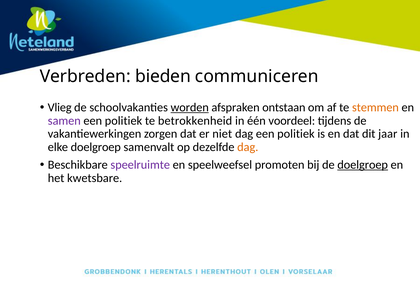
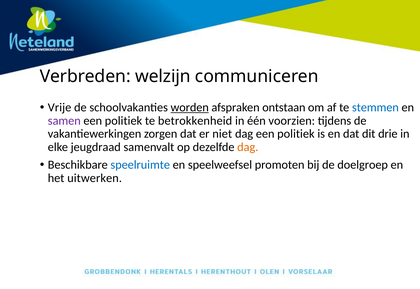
bieden: bieden -> welzijn
Vlieg: Vlieg -> Vrije
stemmen colour: orange -> blue
voordeel: voordeel -> voorzien
jaar: jaar -> drie
elke doelgroep: doelgroep -> jeugdraad
speelruimte colour: purple -> blue
doelgroep at (363, 164) underline: present -> none
kwetsbare: kwetsbare -> uitwerken
